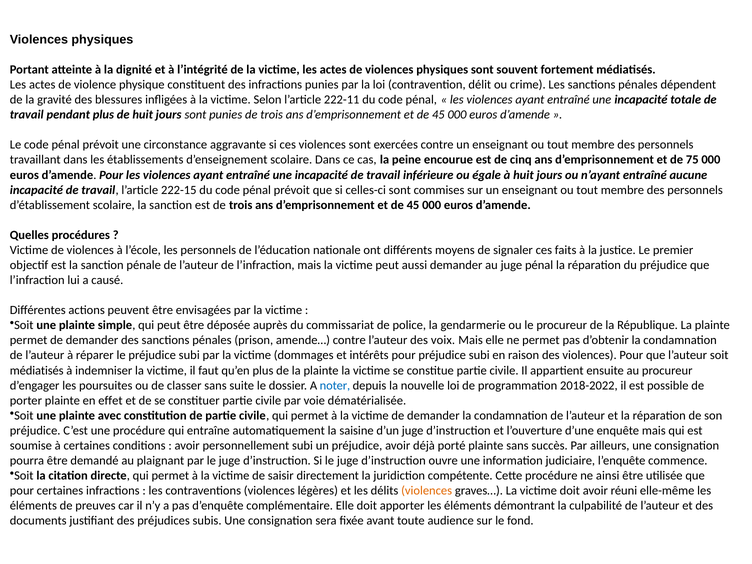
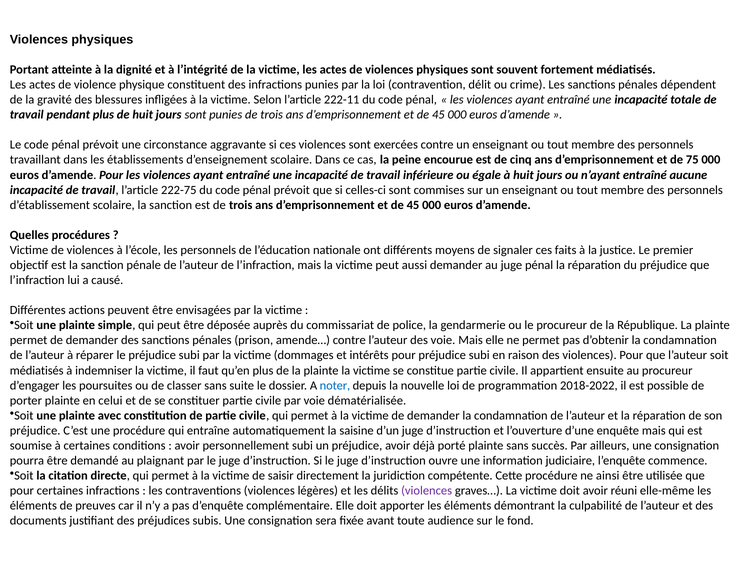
222-15: 222-15 -> 222-75
des voix: voix -> voie
effet: effet -> celui
violences at (427, 491) colour: orange -> purple
